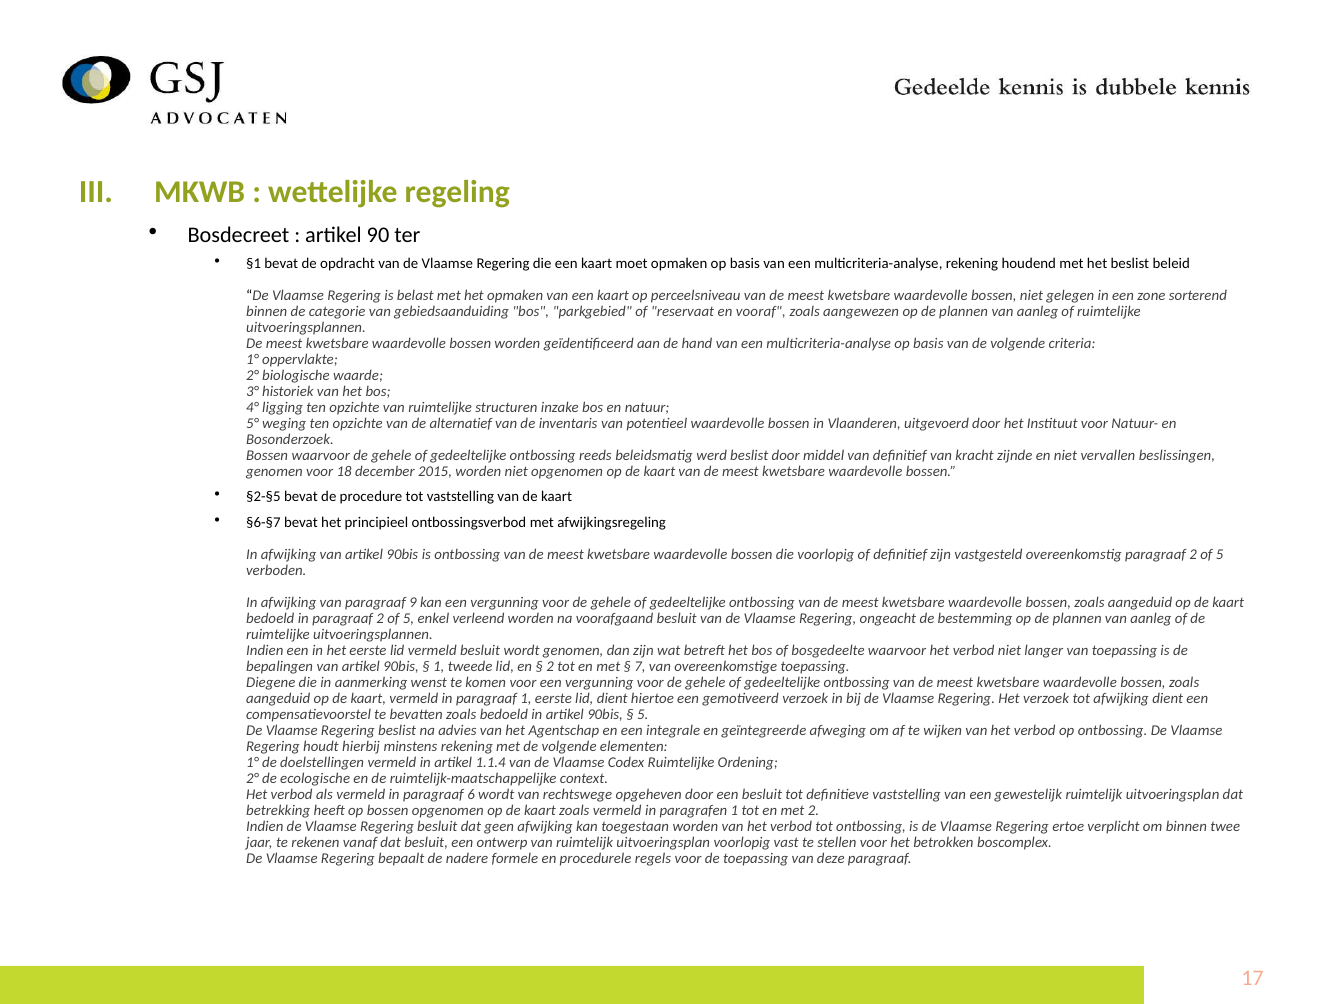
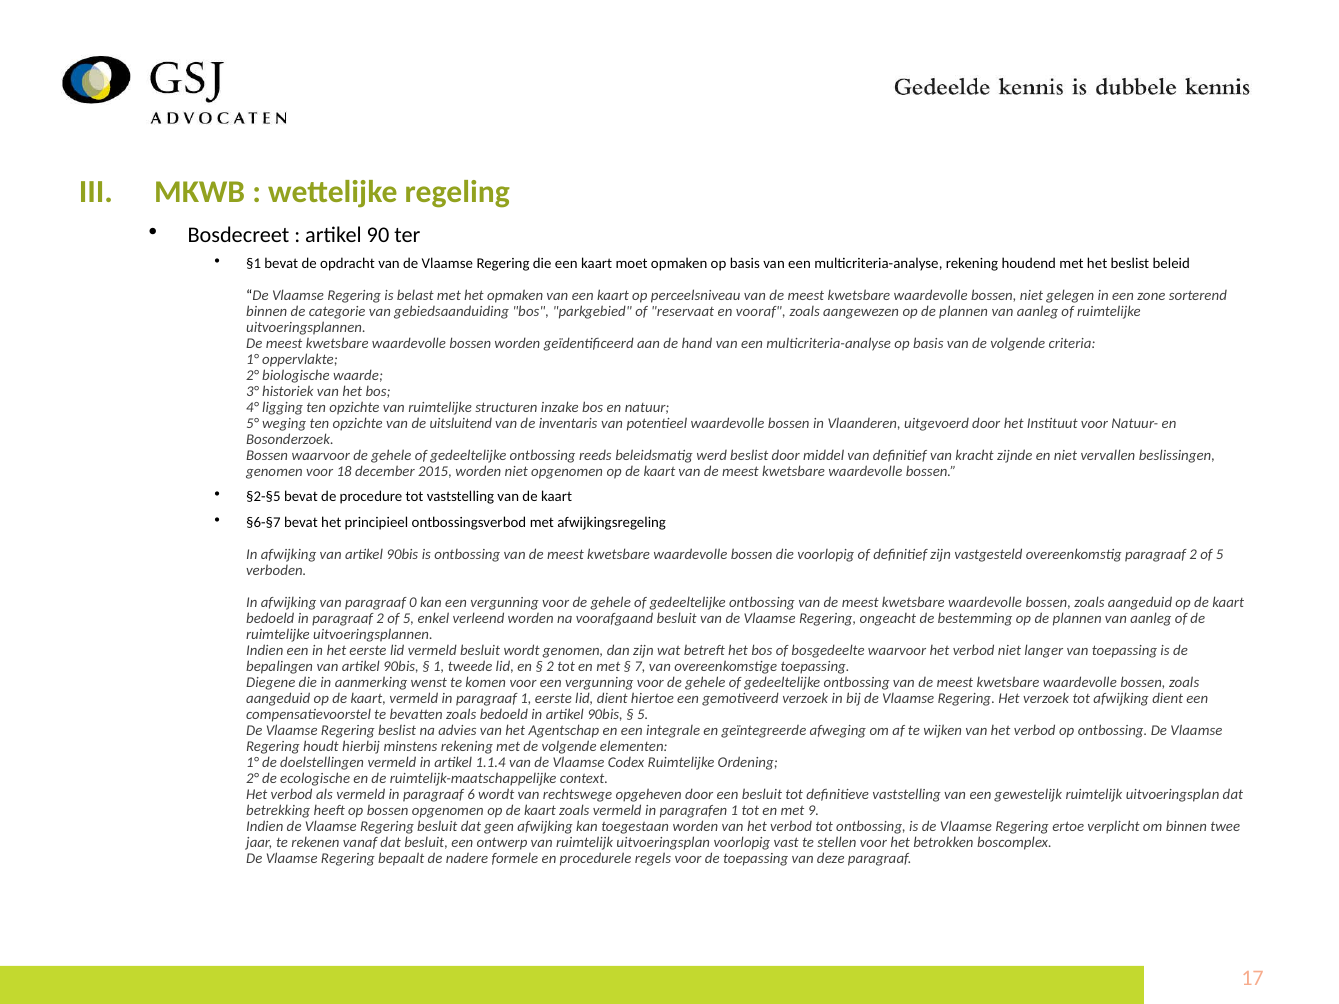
alternatief: alternatief -> uitsluitend
9: 9 -> 0
met 2: 2 -> 9
